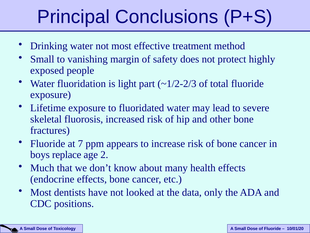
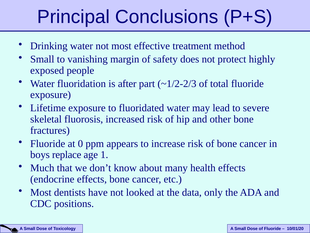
light: light -> after
7: 7 -> 0
2: 2 -> 1
